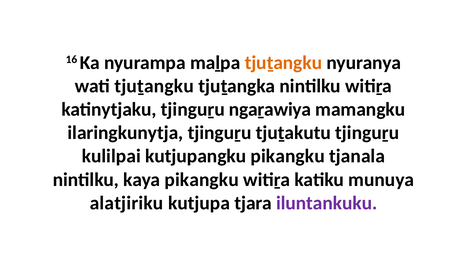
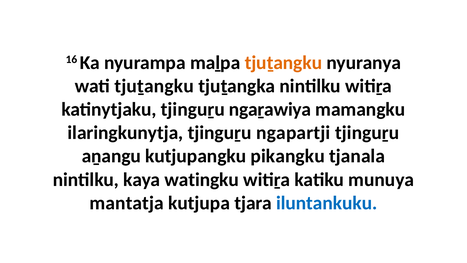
tjuṯakutu: tjuṯakutu -> ngapartji
kulilpai: kulilpai -> aṉangu
kaya pikangku: pikangku -> watingku
alatjiriku: alatjiriku -> mantatja
iluntankuku colour: purple -> blue
